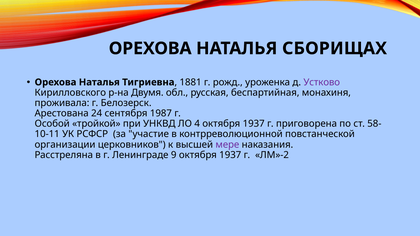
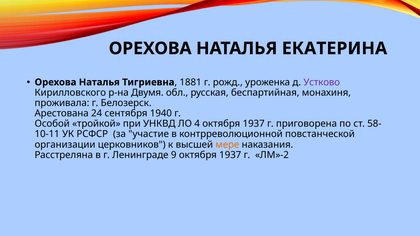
СБОРИЩАХ: СБОРИЩАХ -> ЕКАТЕРИНА
1987: 1987 -> 1940
мере colour: purple -> orange
